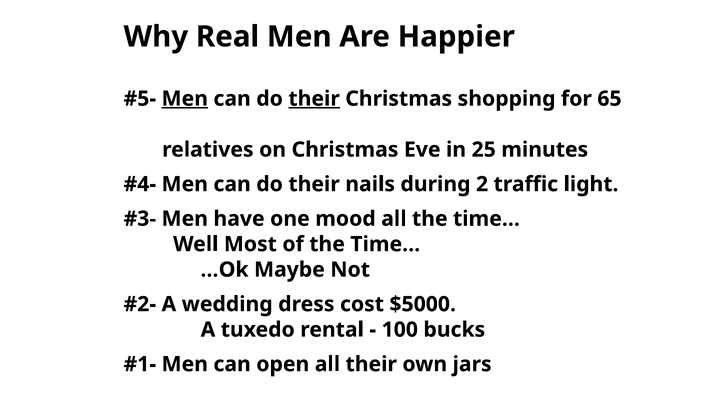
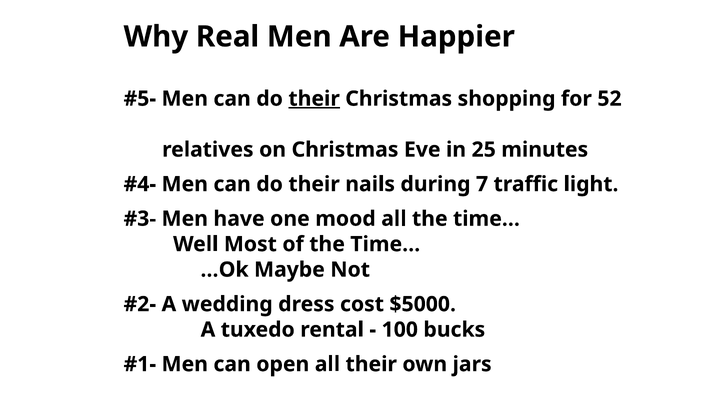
Men at (185, 99) underline: present -> none
65: 65 -> 52
2: 2 -> 7
